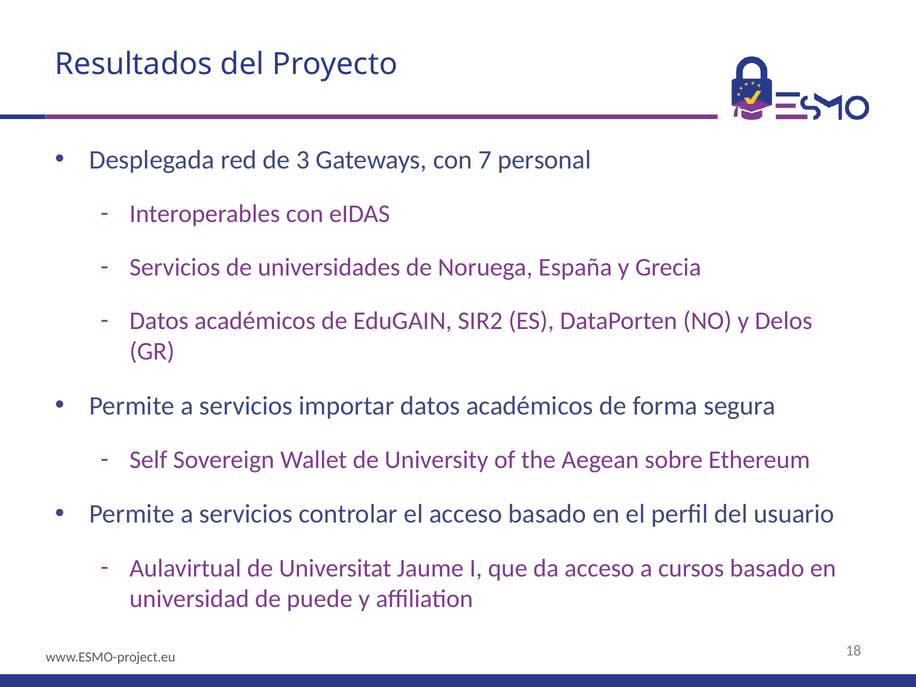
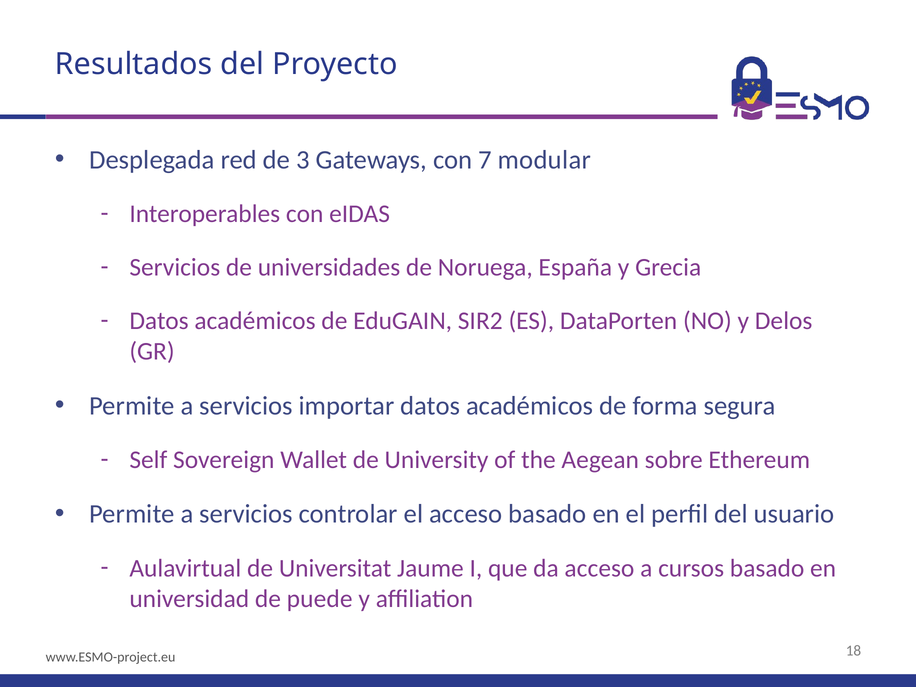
personal: personal -> modular
